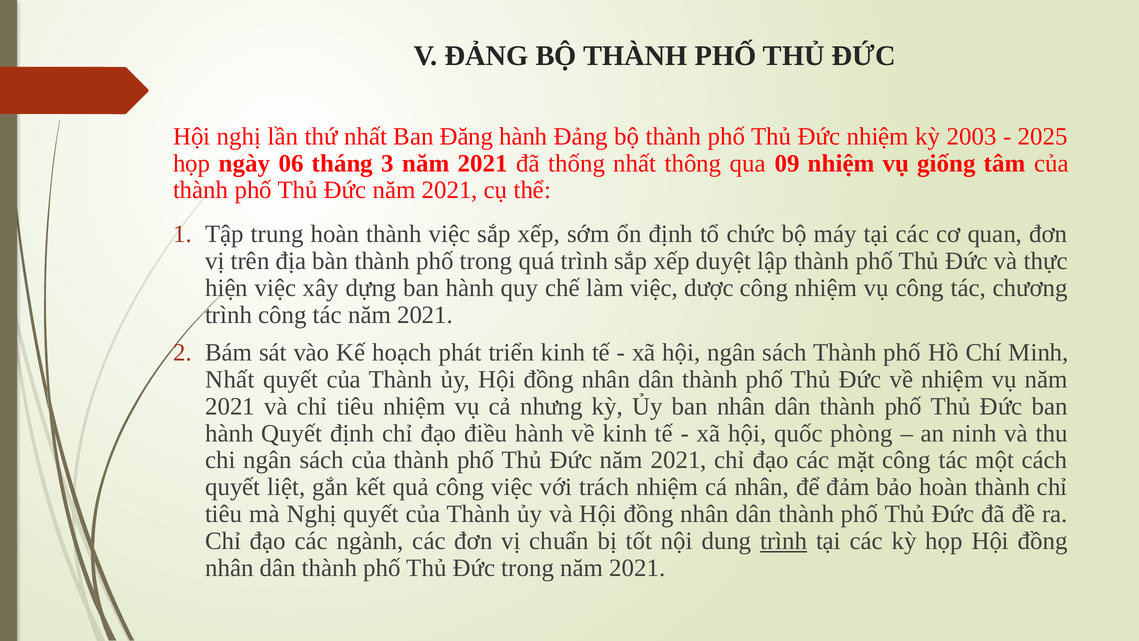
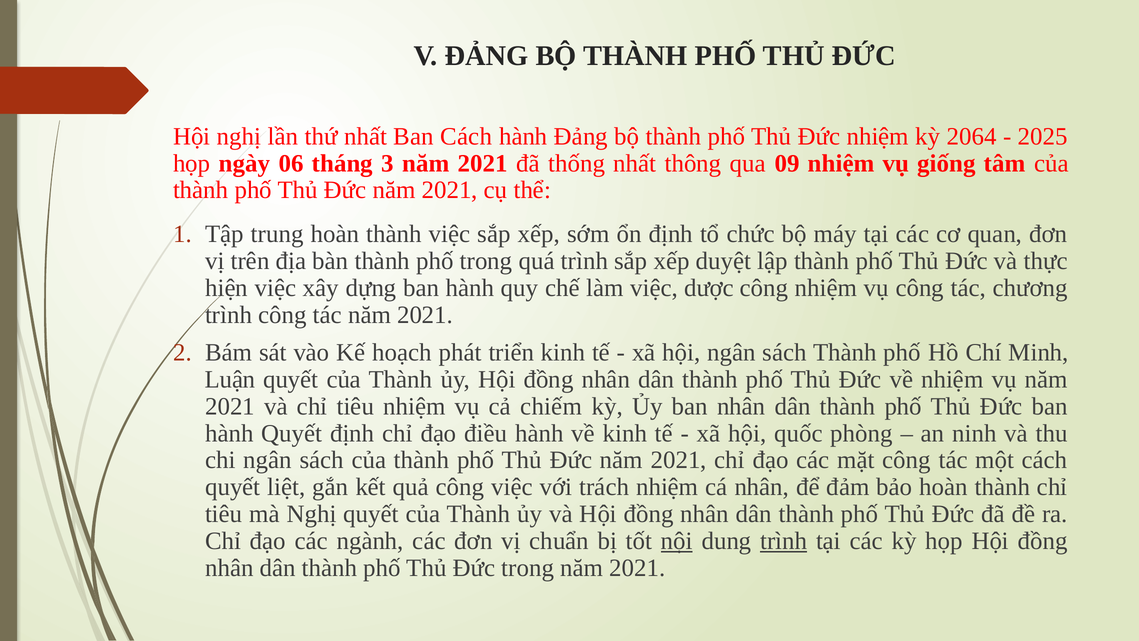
Ban Đăng: Đăng -> Cách
2003: 2003 -> 2064
Nhất at (230, 379): Nhất -> Luận
nhưng: nhưng -> chiếm
nội underline: none -> present
